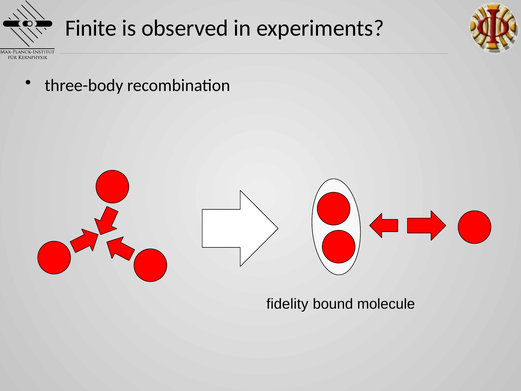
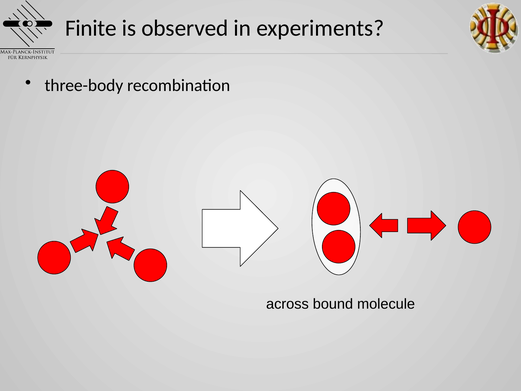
fidelity: fidelity -> across
